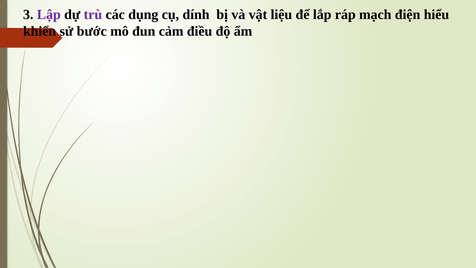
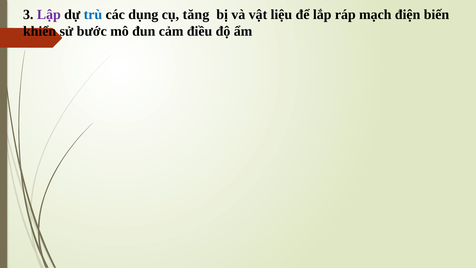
trù colour: purple -> blue
dính: dính -> tăng
hiểu: hiểu -> biến
